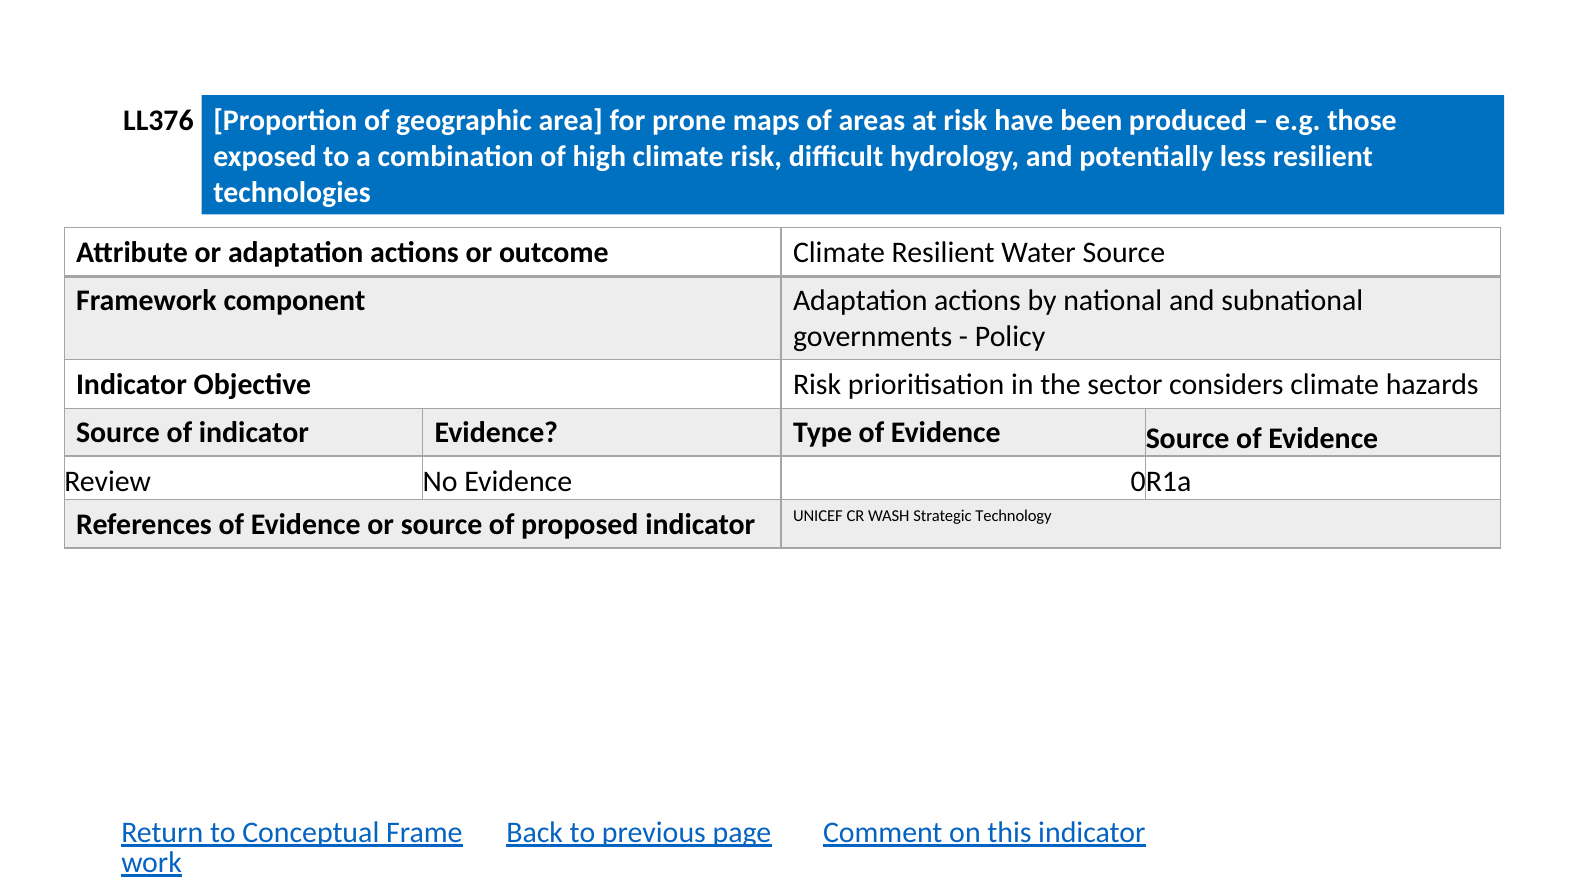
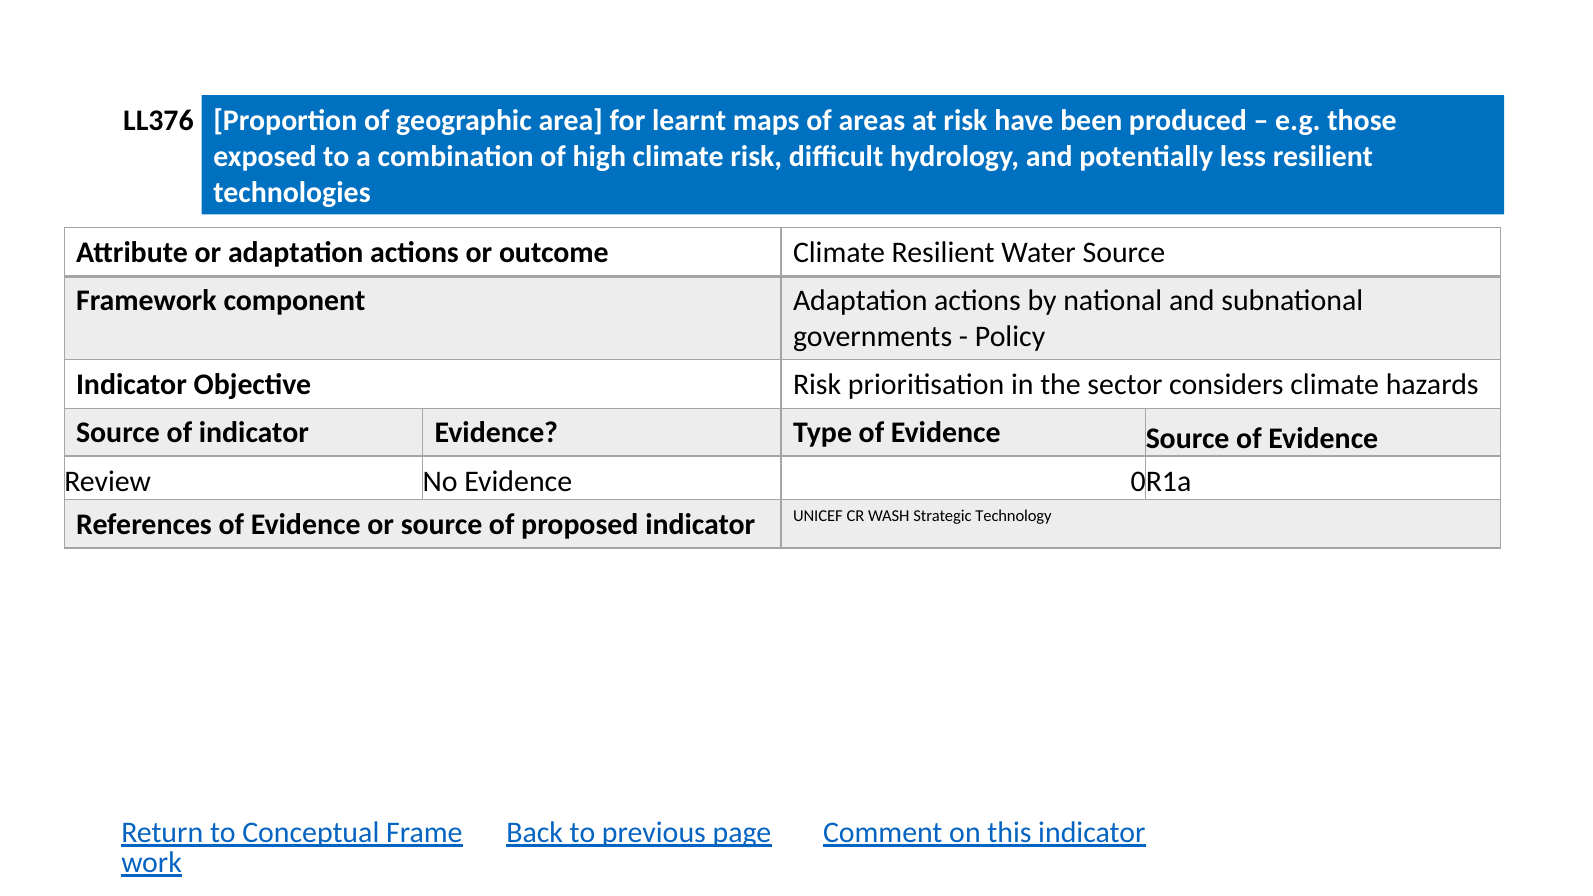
prone: prone -> learnt
